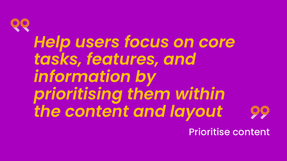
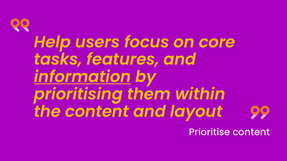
information underline: none -> present
